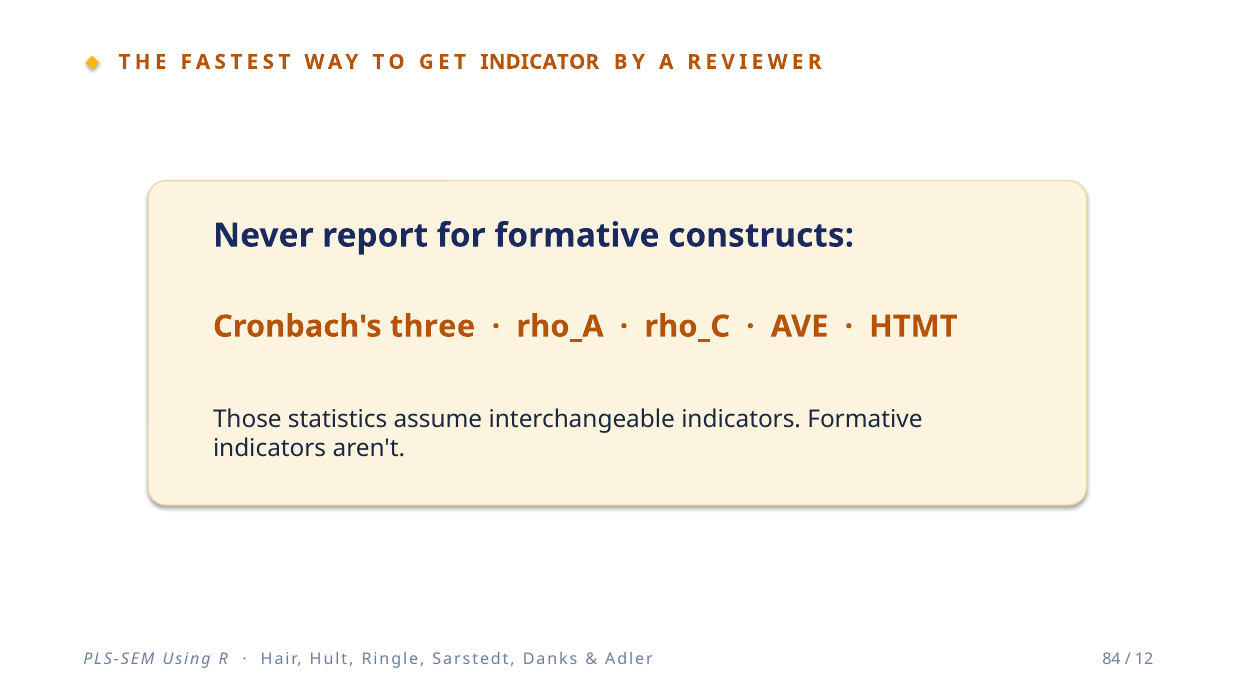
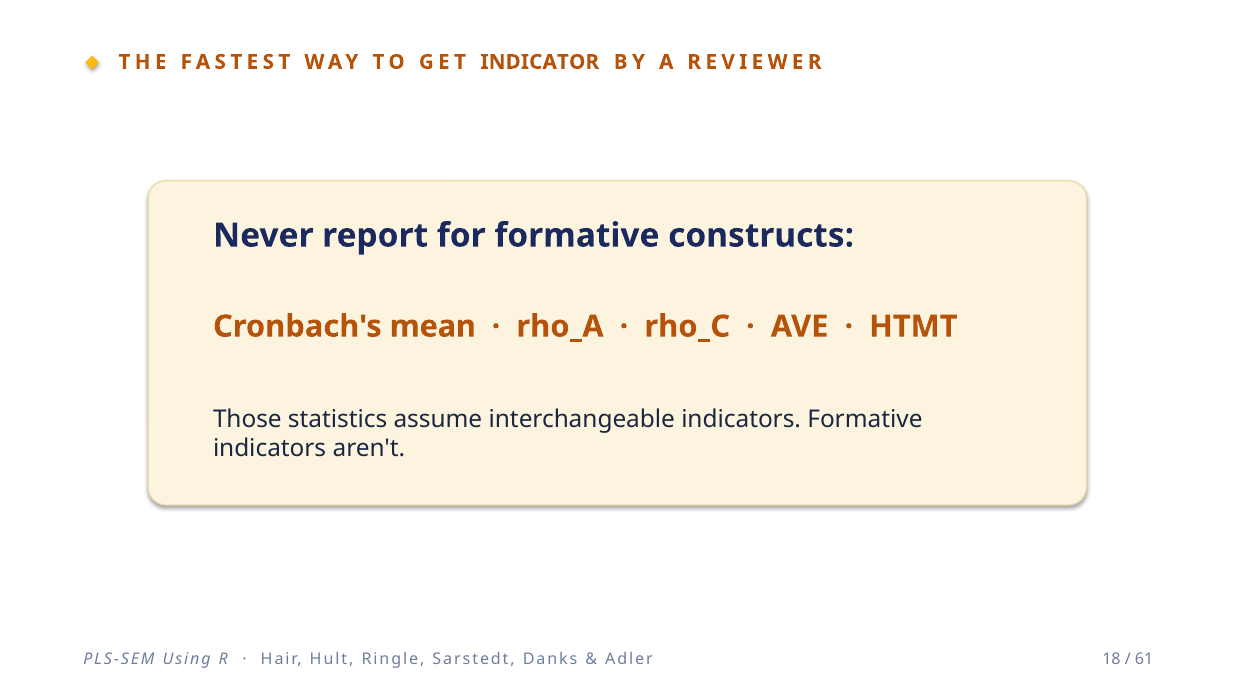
three: three -> mean
84: 84 -> 18
12: 12 -> 61
